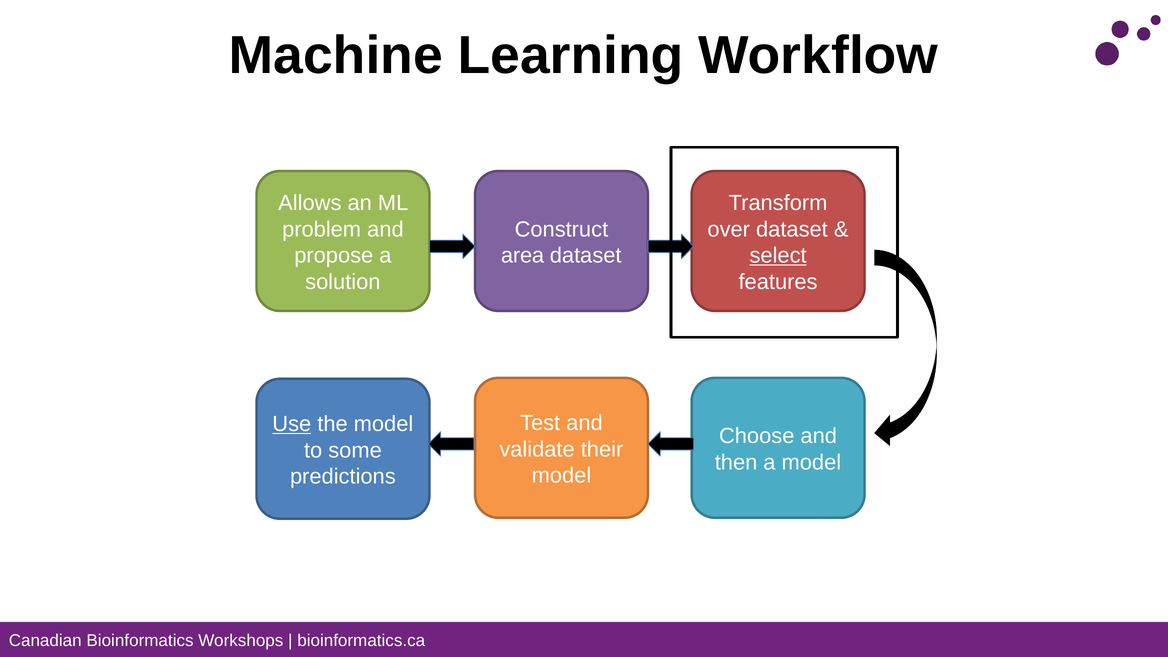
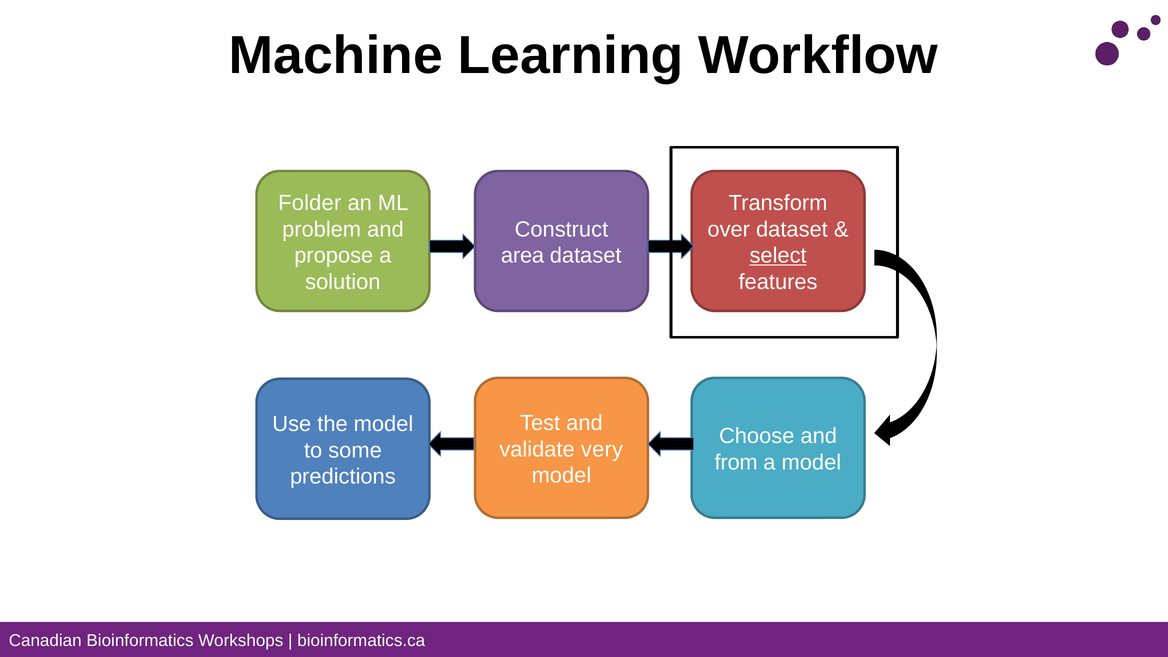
Allows: Allows -> Folder
Use underline: present -> none
their: their -> very
then: then -> from
